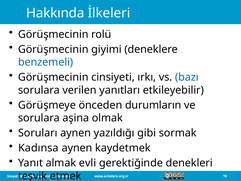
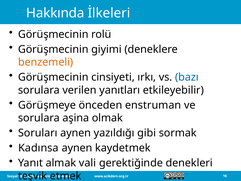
benzemeli colour: blue -> orange
durumların: durumların -> enstruman
evli: evli -> vali
